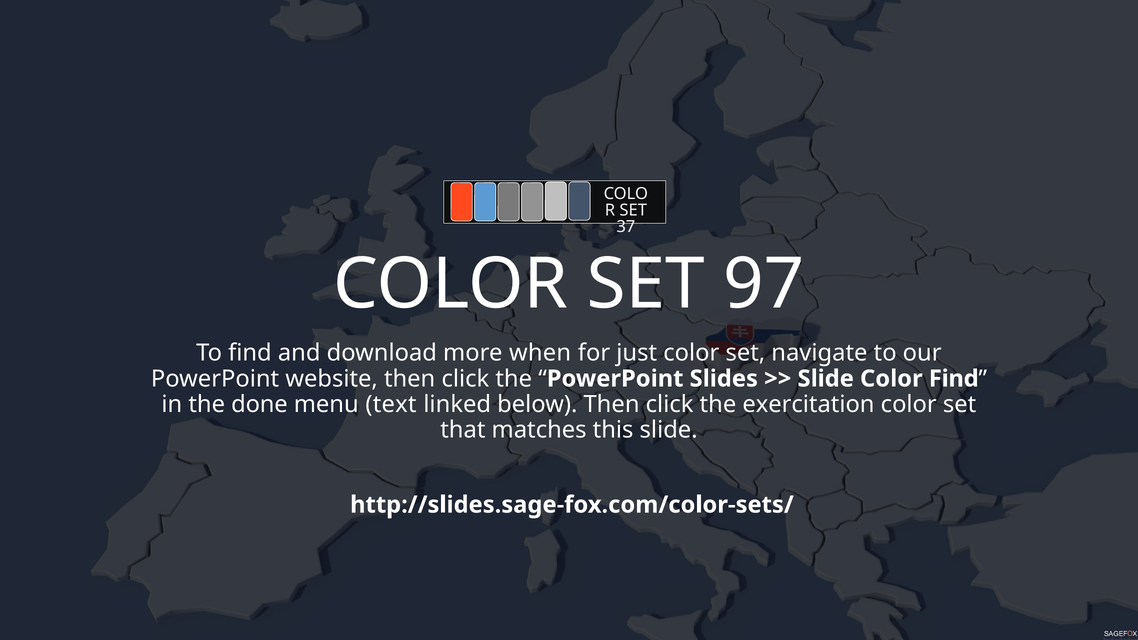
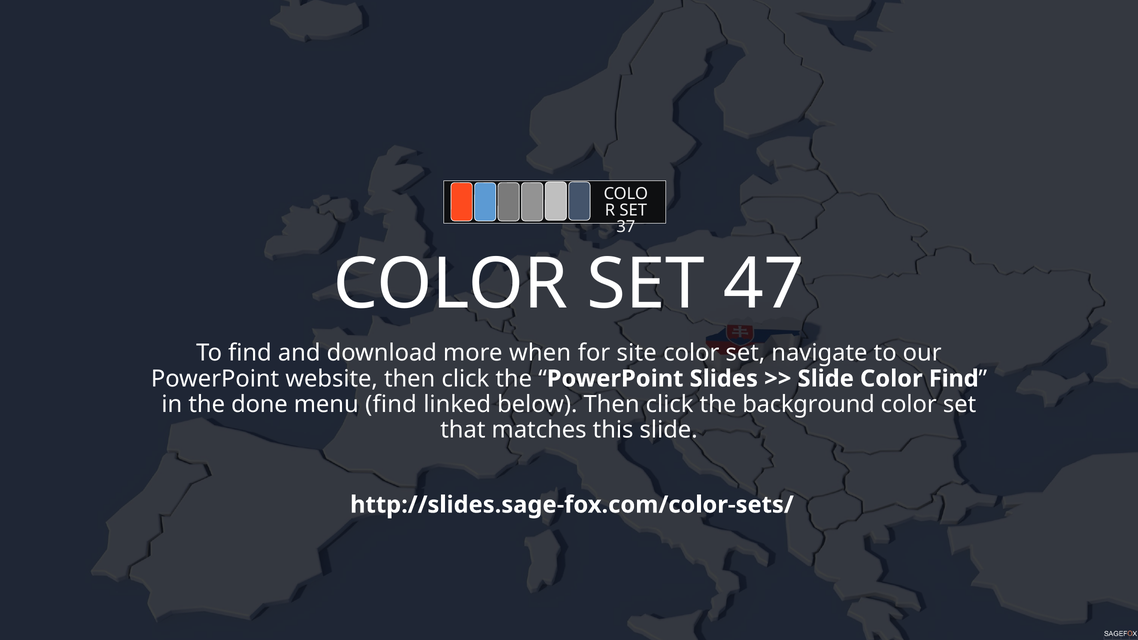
97: 97 -> 47
just: just -> site
menu text: text -> find
exercitation: exercitation -> background
